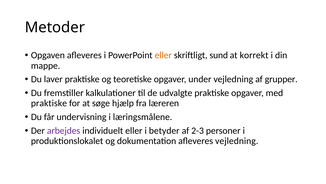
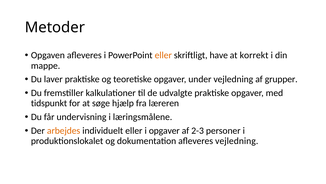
sund: sund -> have
praktiske at (49, 103): praktiske -> tidspunkt
arbejdes colour: purple -> orange
i betyder: betyder -> opgaver
